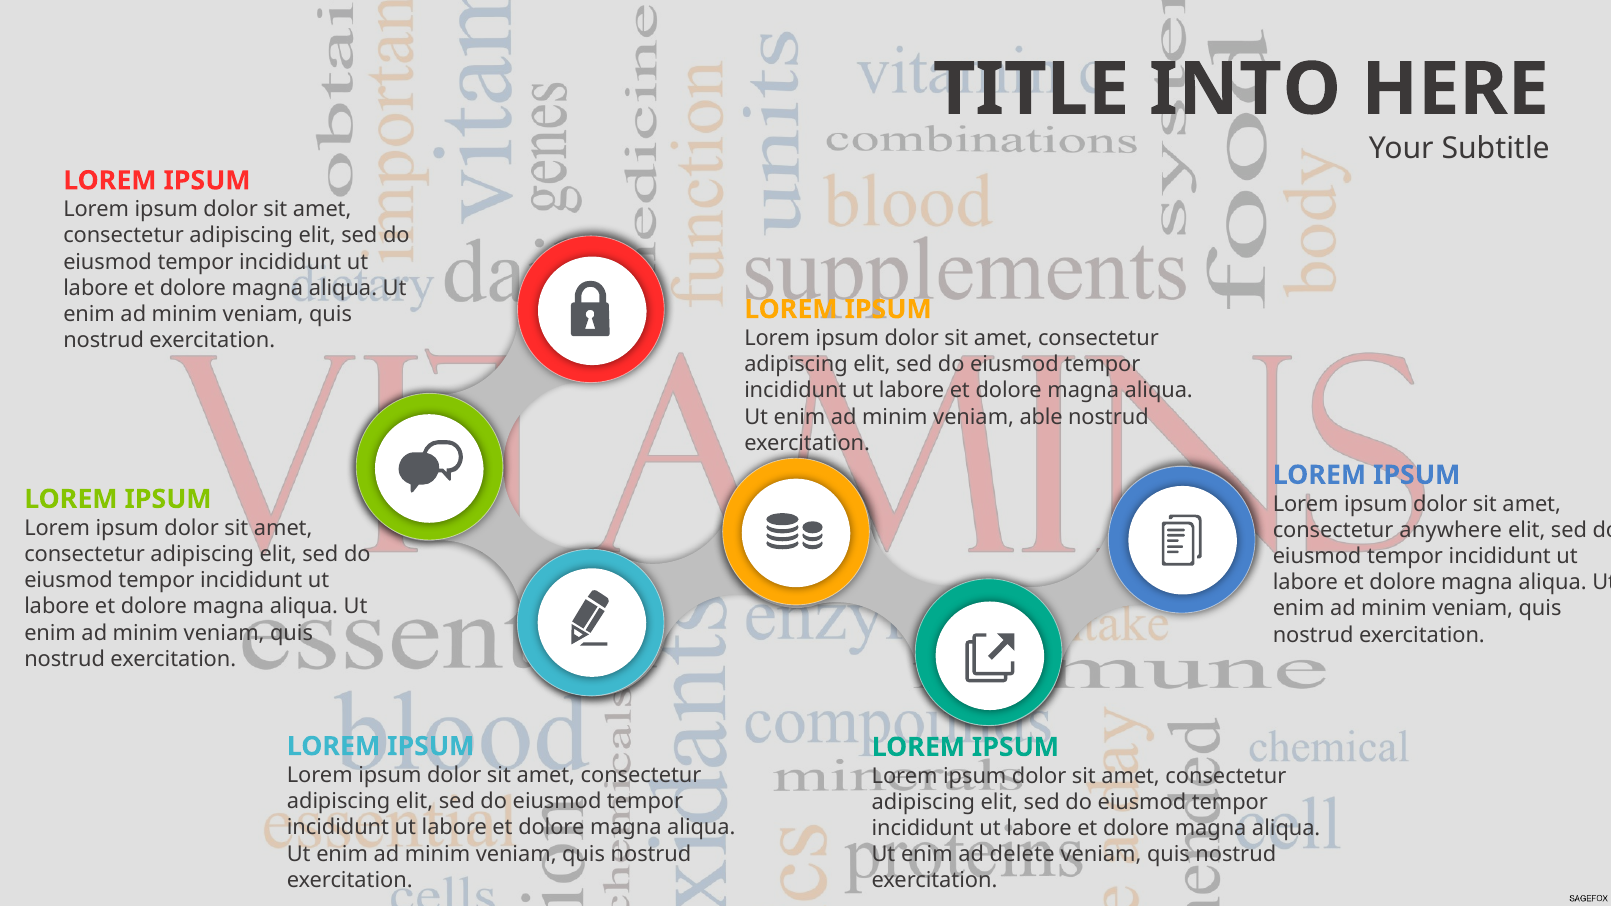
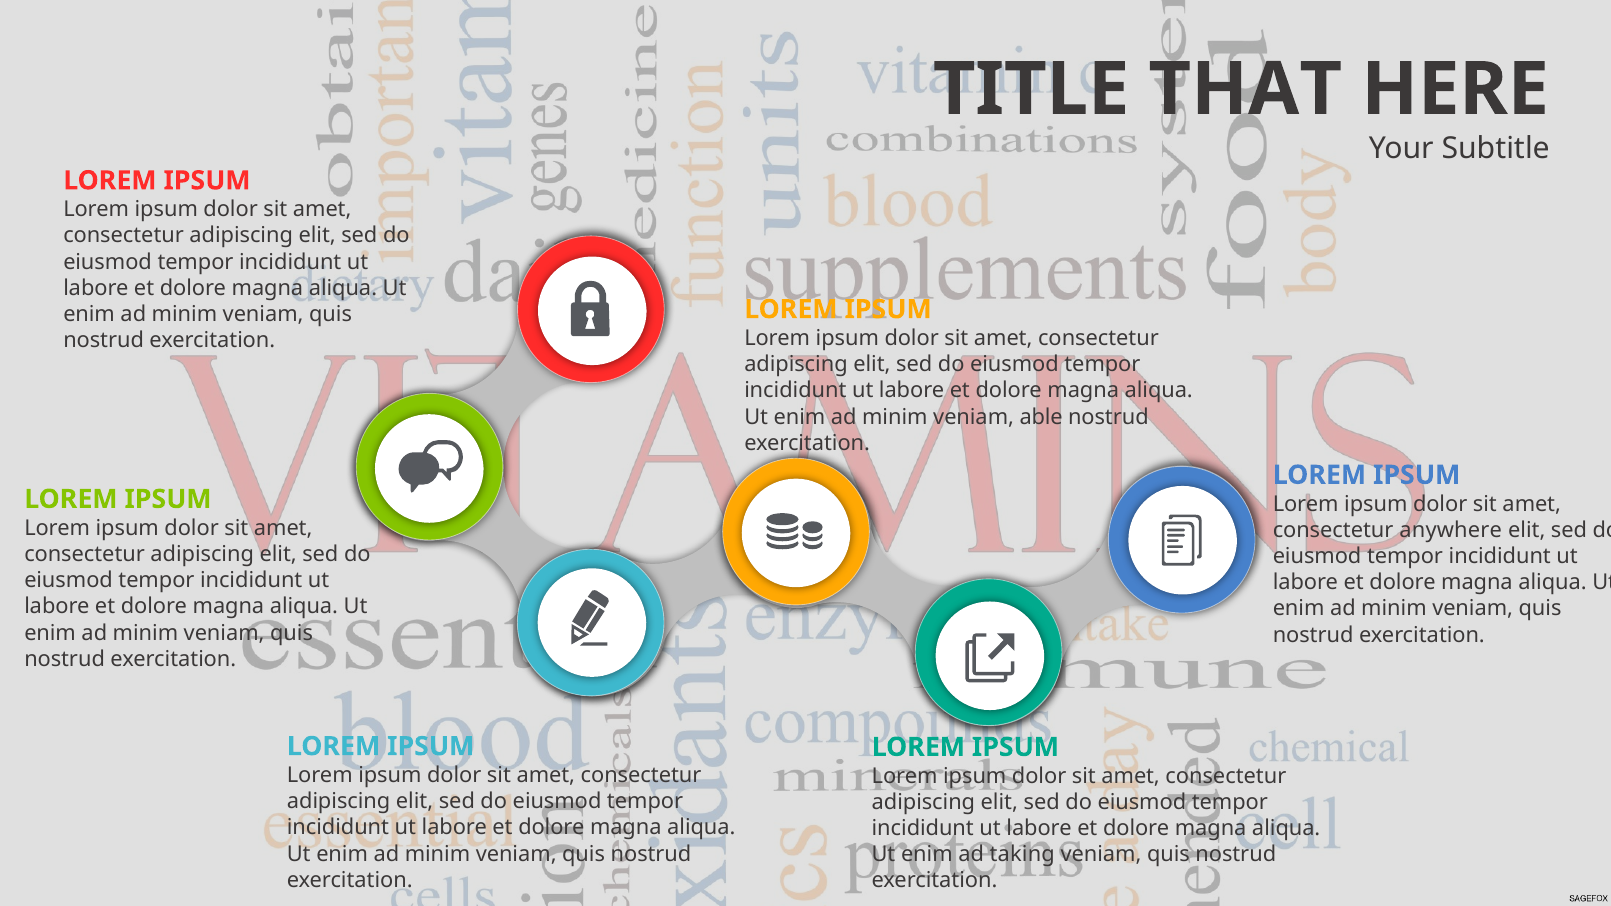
INTO: INTO -> THAT
delete: delete -> taking
